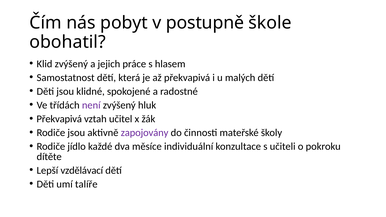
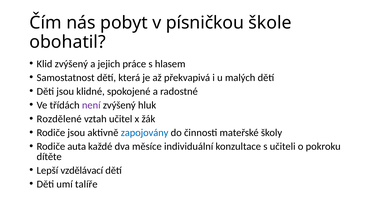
postupně: postupně -> písničkou
Překvapivá at (59, 119): Překvapivá -> Rozdělené
zapojovány colour: purple -> blue
jídlo: jídlo -> auta
